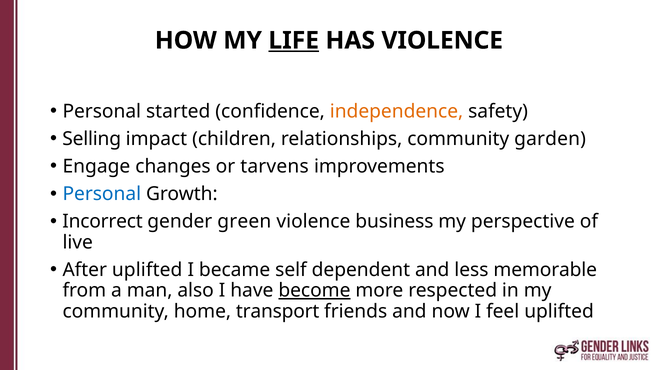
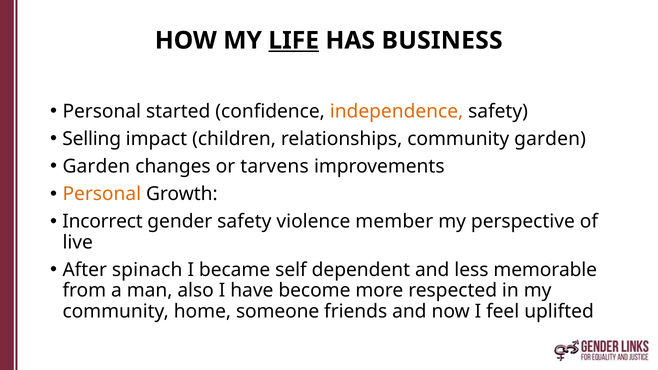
HAS VIOLENCE: VIOLENCE -> BUSINESS
Engage at (96, 166): Engage -> Garden
Personal at (102, 194) colour: blue -> orange
gender green: green -> safety
business: business -> member
After uplifted: uplifted -> spinach
become underline: present -> none
transport: transport -> someone
